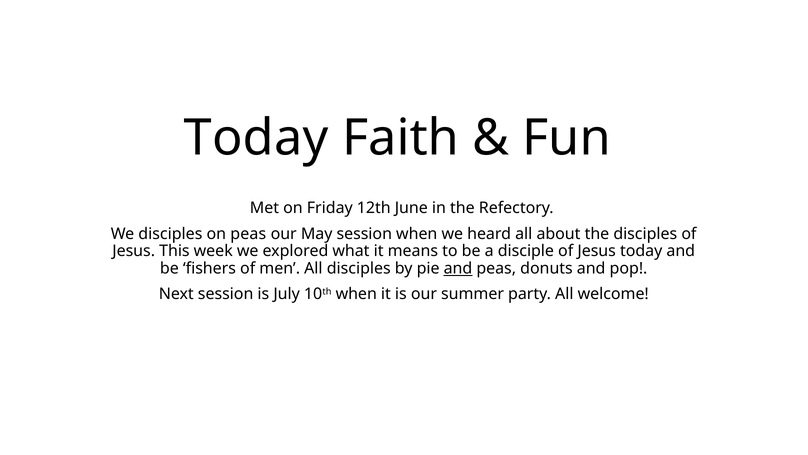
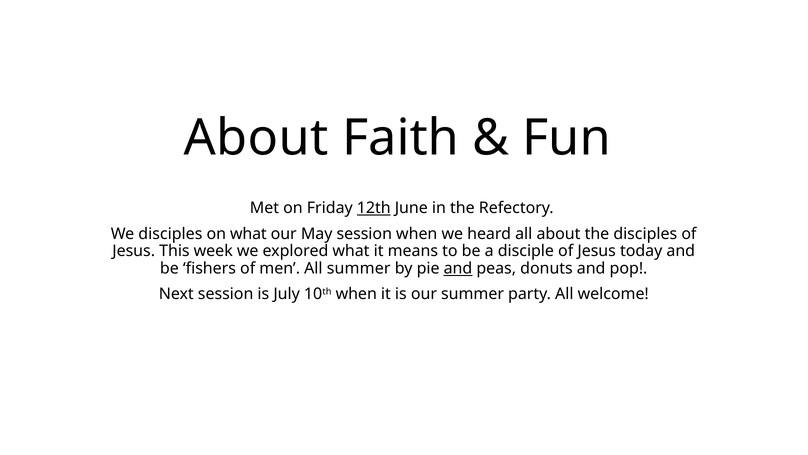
Today at (256, 138): Today -> About
12th underline: none -> present
on peas: peas -> what
All disciples: disciples -> summer
